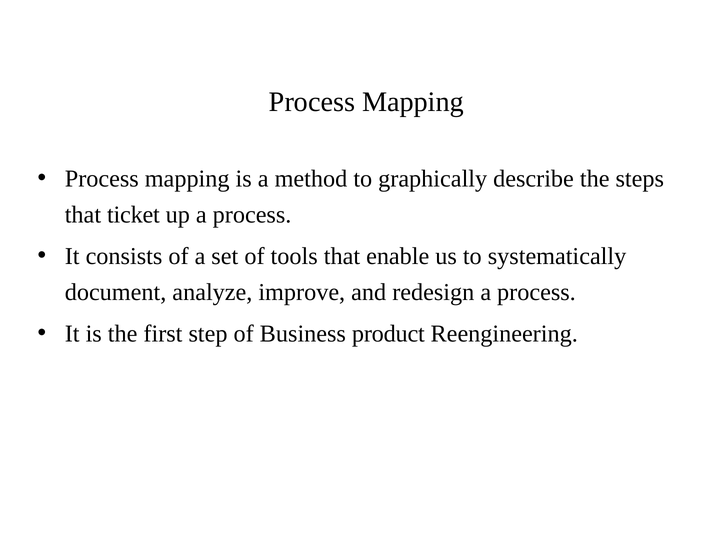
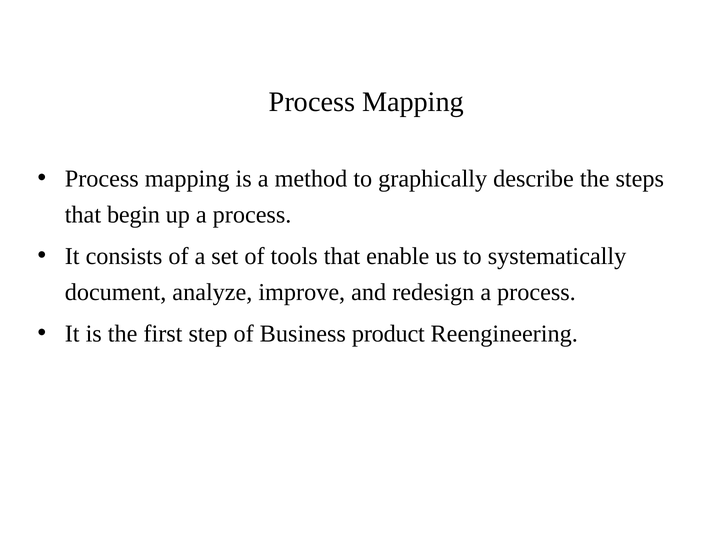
ticket: ticket -> begin
